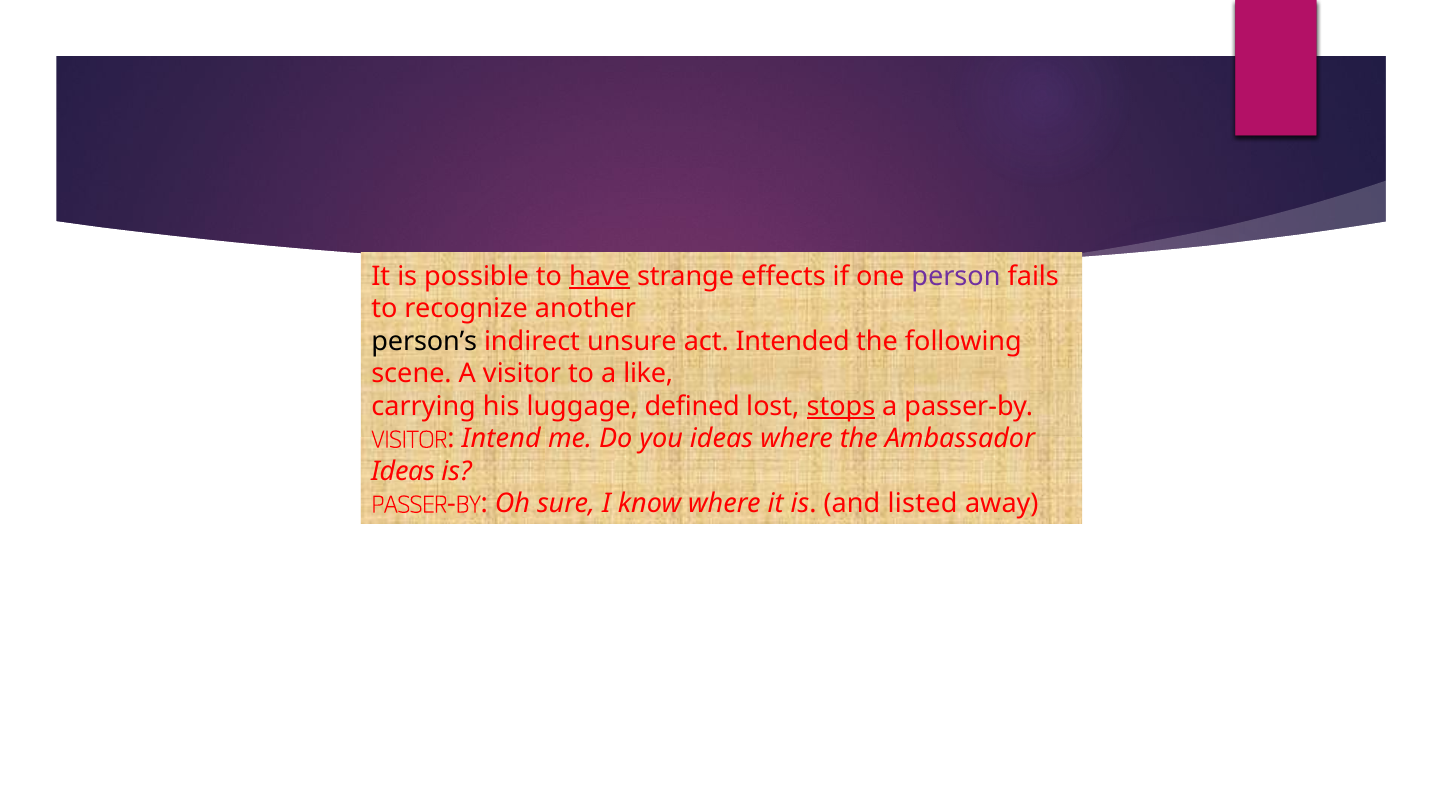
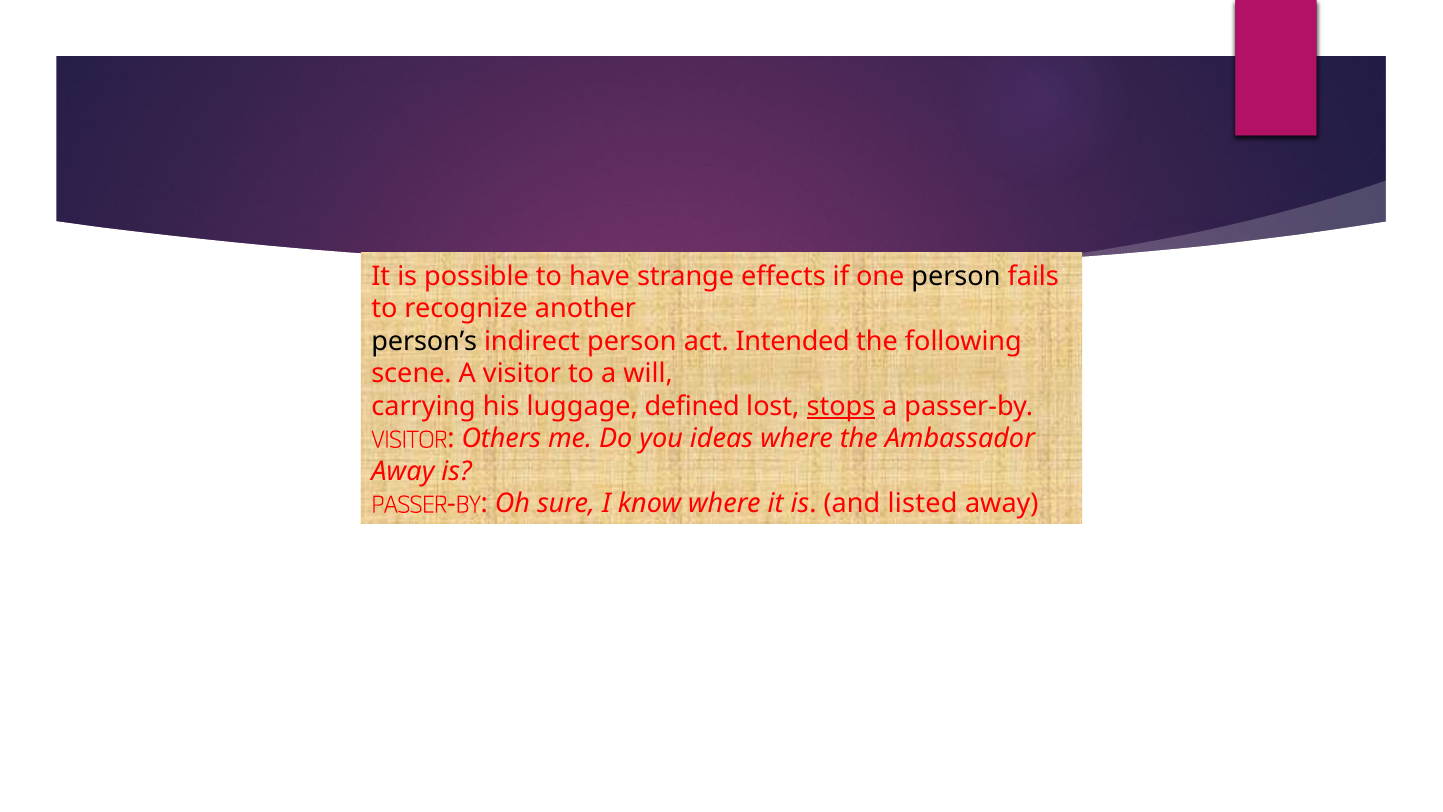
have underline: present -> none
person at (956, 276) colour: purple -> black
indirect unsure: unsure -> person
like: like -> will
Intend: Intend -> Others
Ideas at (403, 471): Ideas -> Away
